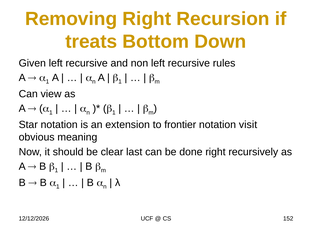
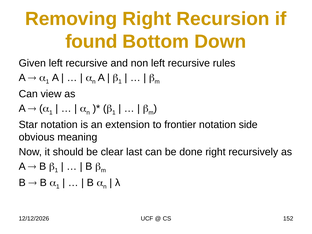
treats: treats -> found
visit: visit -> side
